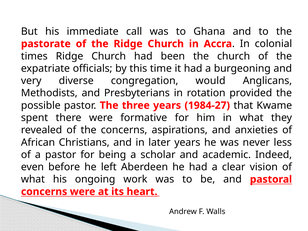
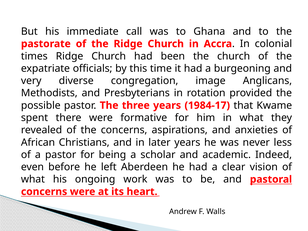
would: would -> image
1984-27: 1984-27 -> 1984-17
